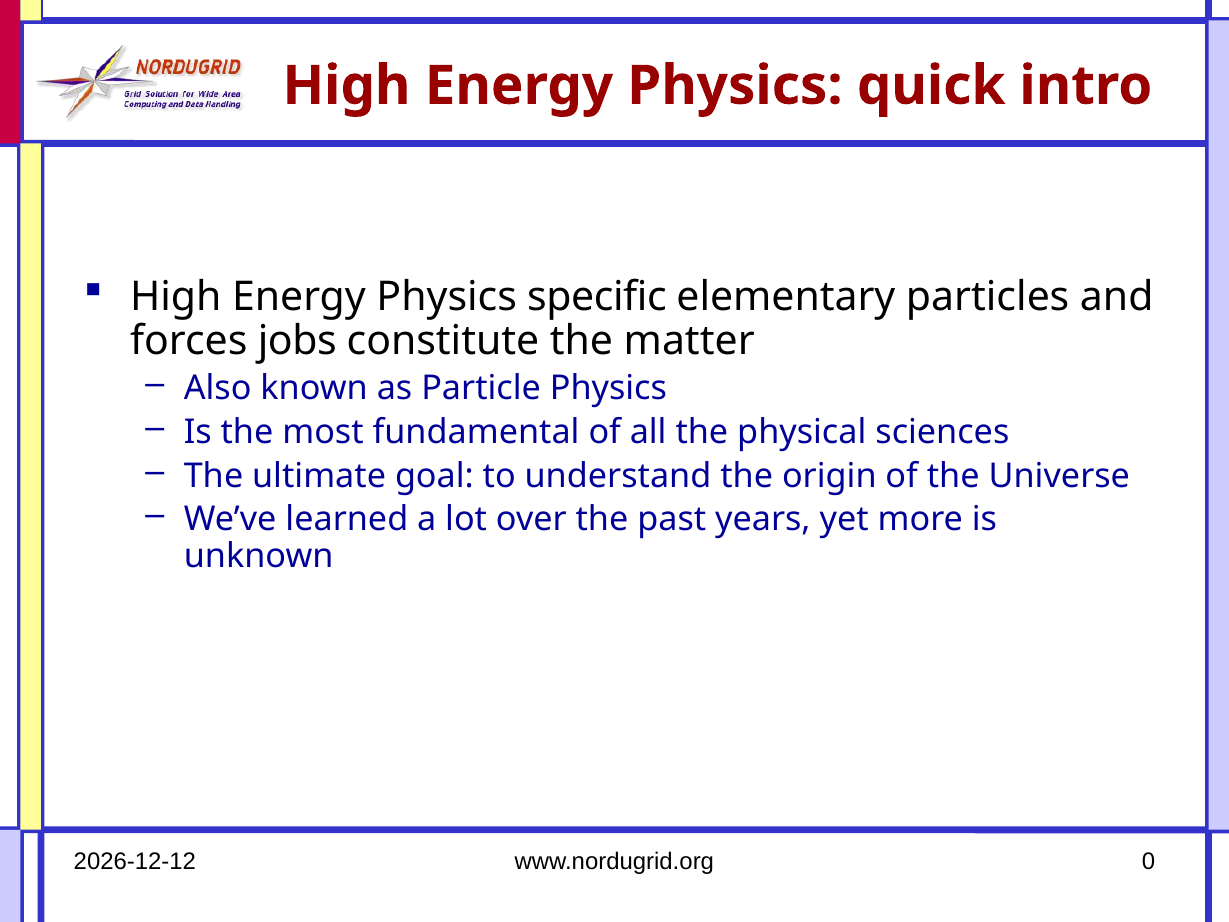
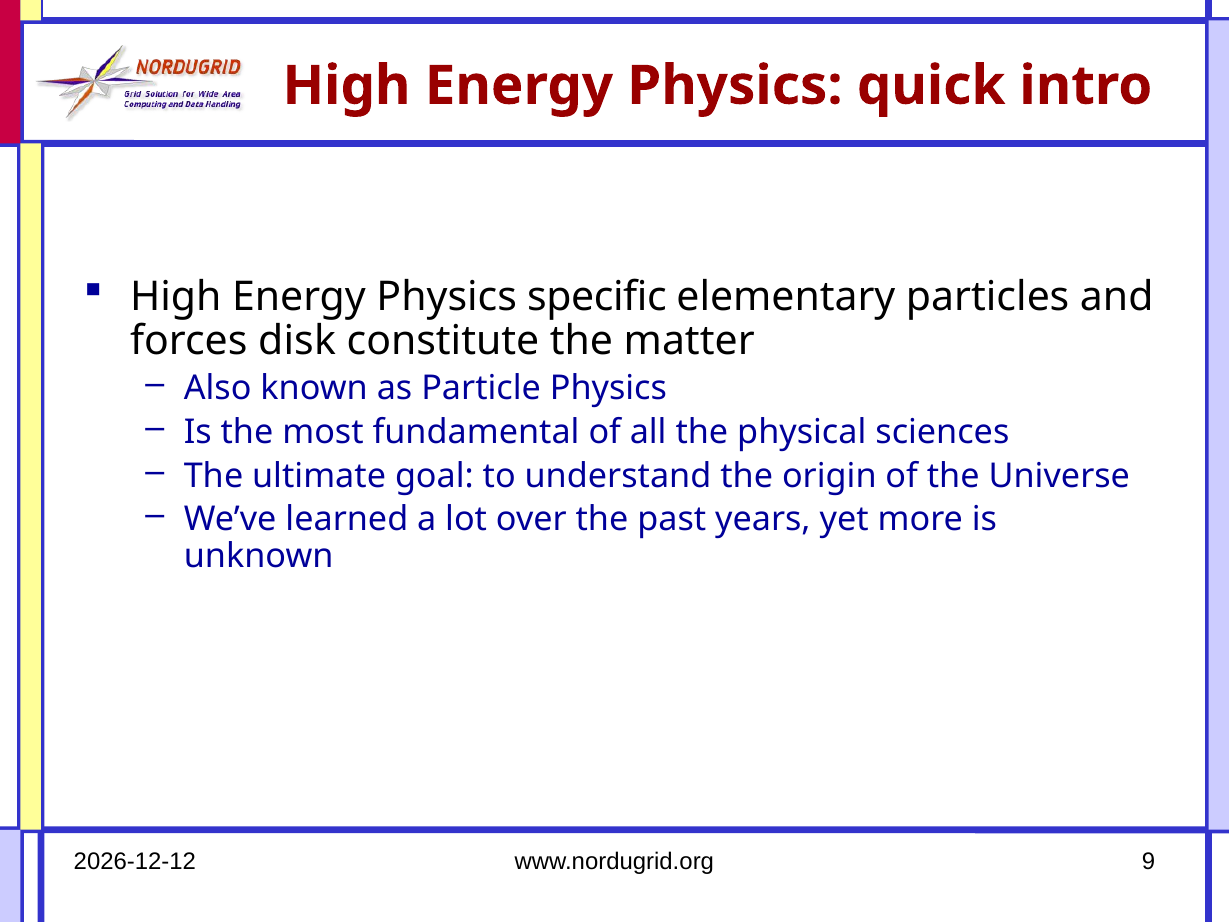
jobs: jobs -> disk
0: 0 -> 9
